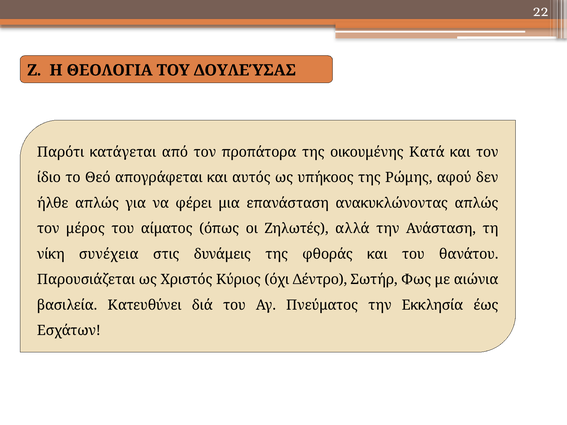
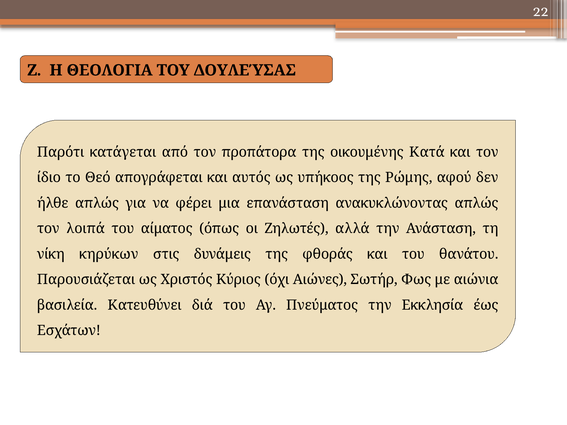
μέρος: μέρος -> λοιπά
συνέχεια: συνέχεια -> κηρύκων
Δέντρο: Δέντρο -> Αιώνες
